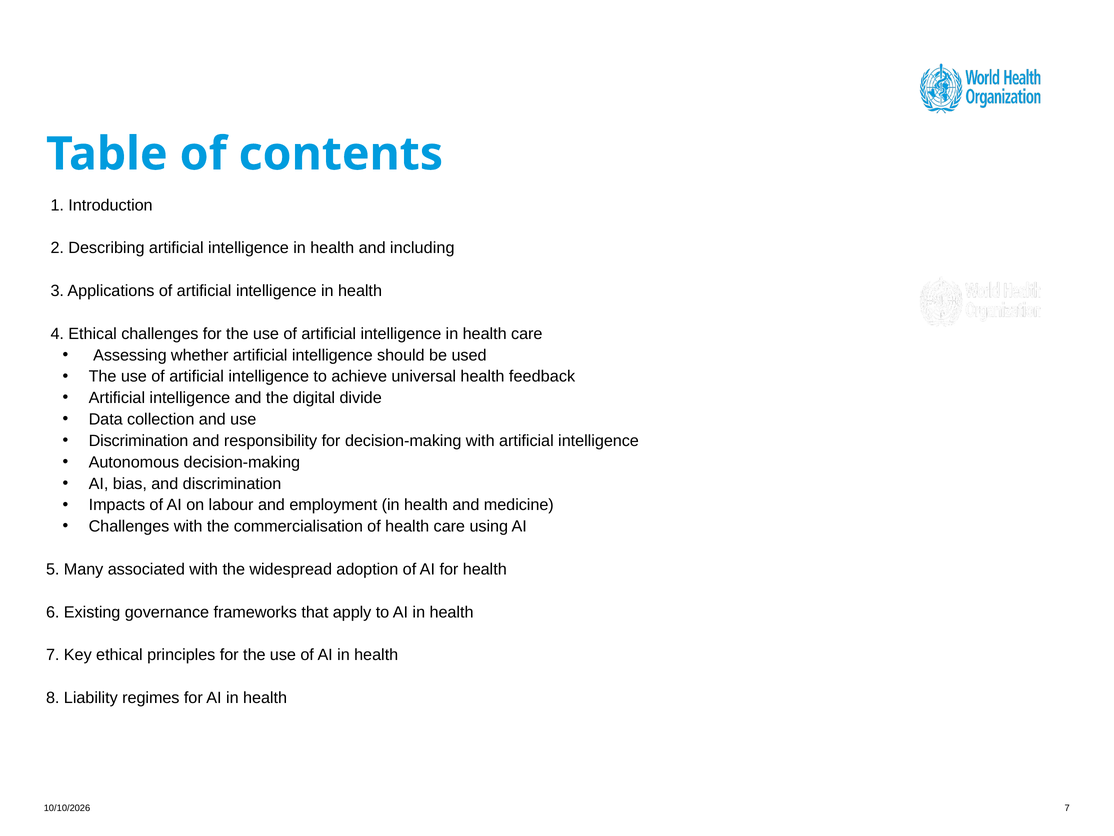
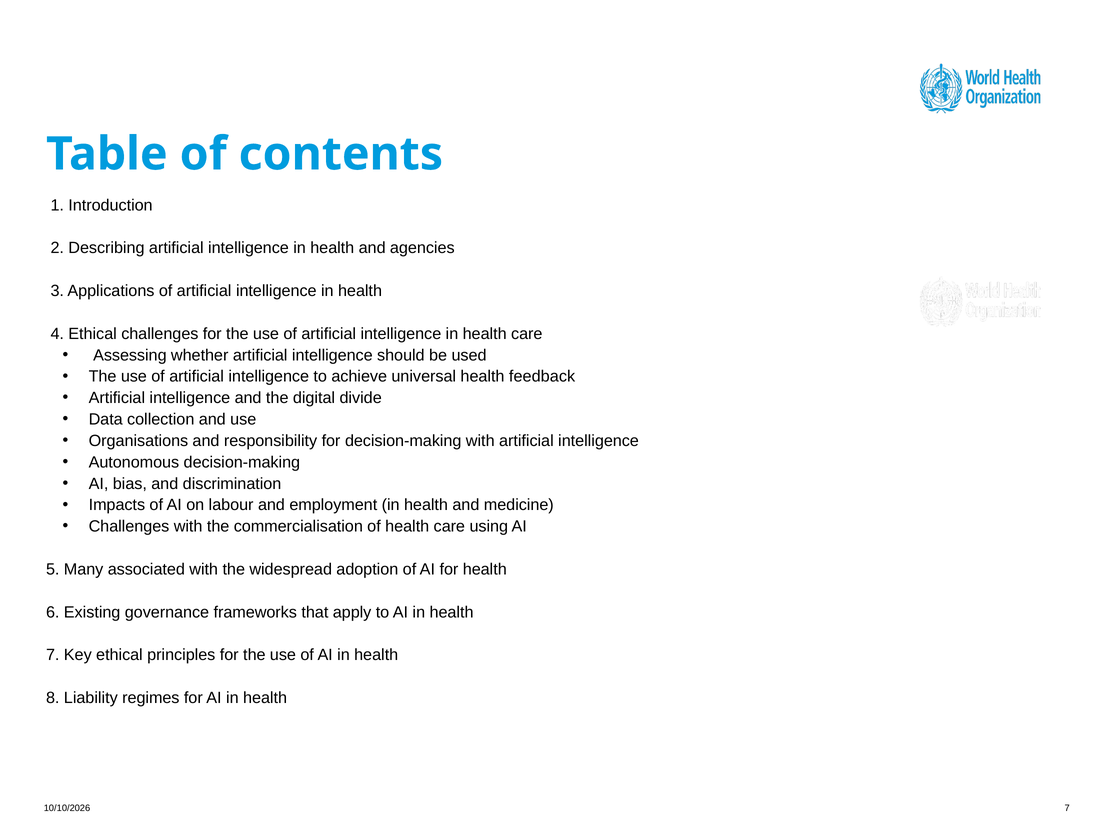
including: including -> agencies
Discrimination at (139, 441): Discrimination -> Organisations
